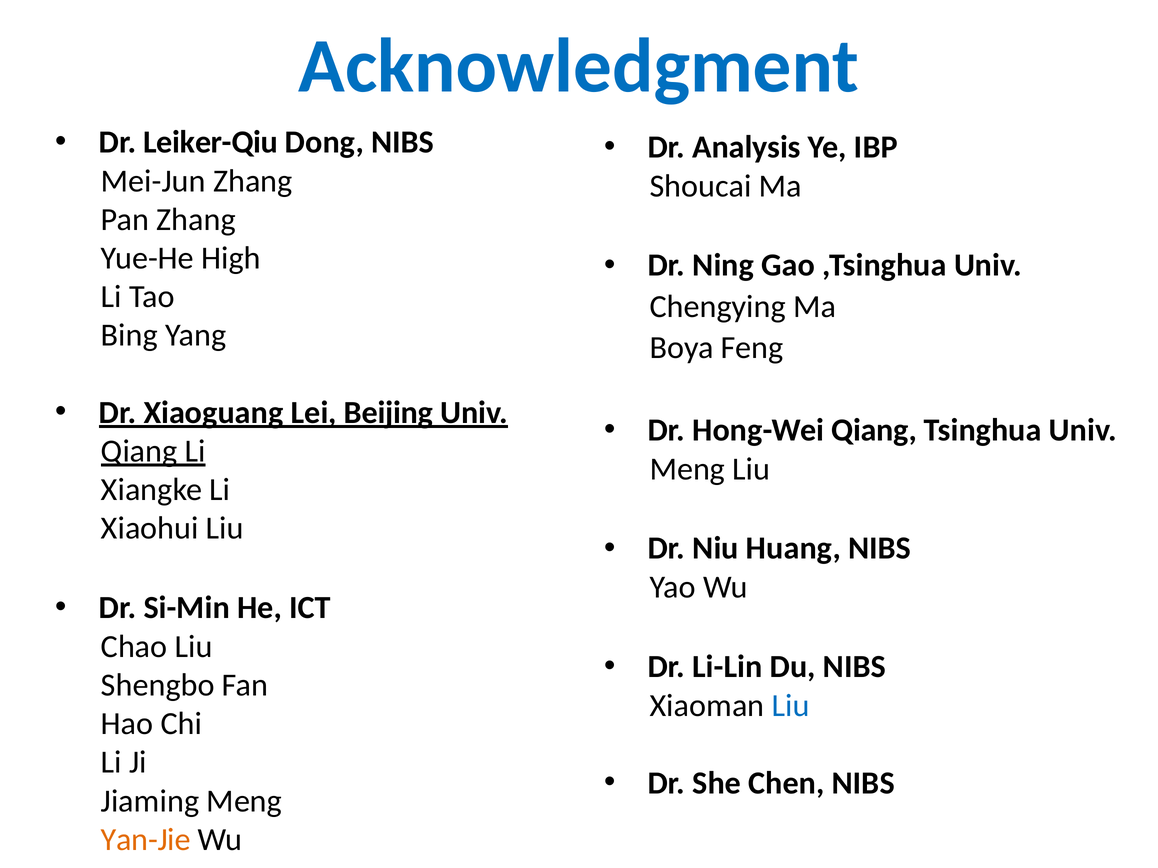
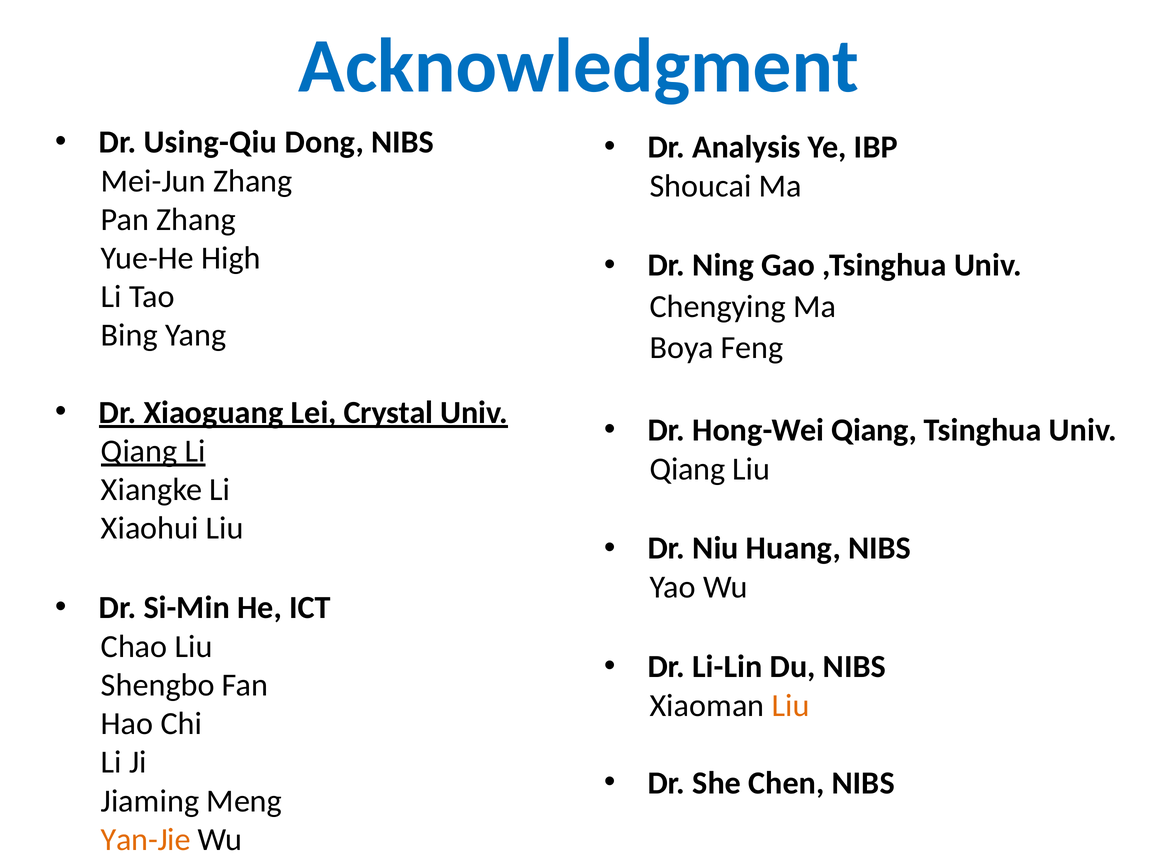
Leiker-Qiu: Leiker-Qiu -> Using-Qiu
Beijing: Beijing -> Crystal
Meng at (687, 469): Meng -> Qiang
Liu at (790, 706) colour: blue -> orange
